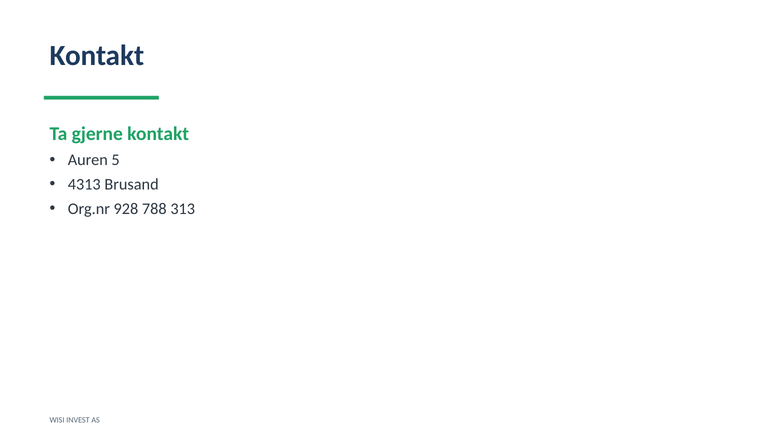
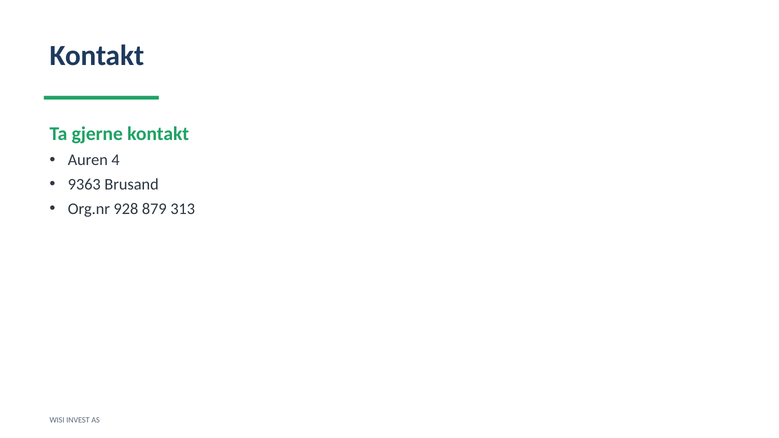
5: 5 -> 4
4313: 4313 -> 9363
788: 788 -> 879
